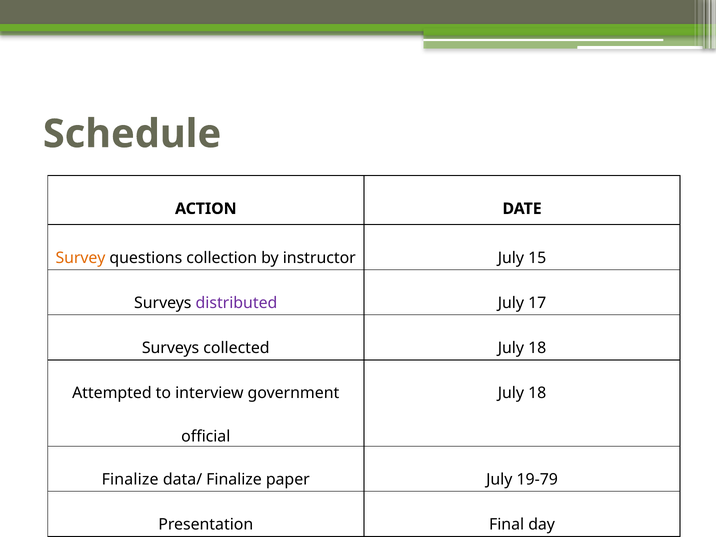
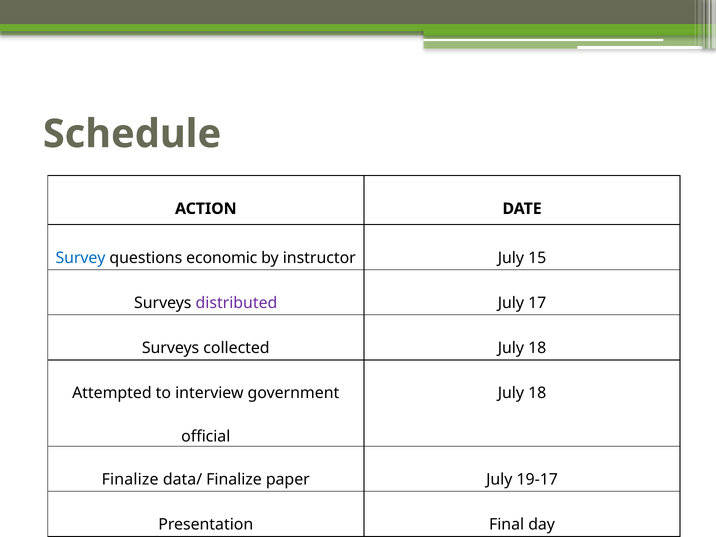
Survey colour: orange -> blue
collection: collection -> economic
19-79: 19-79 -> 19-17
